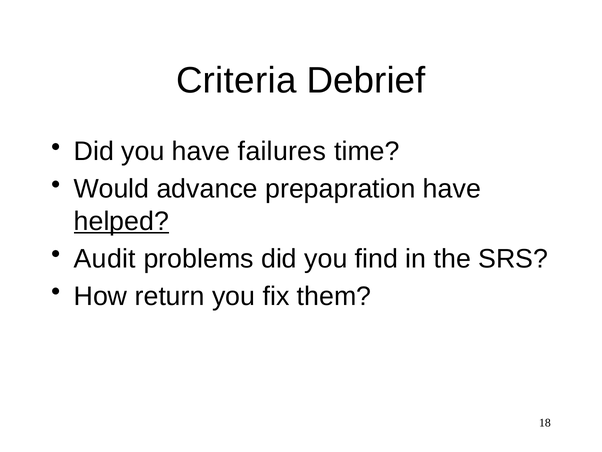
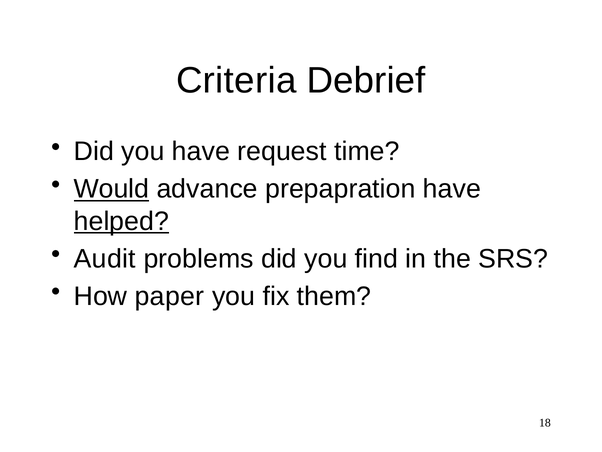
failures: failures -> request
Would underline: none -> present
return: return -> paper
